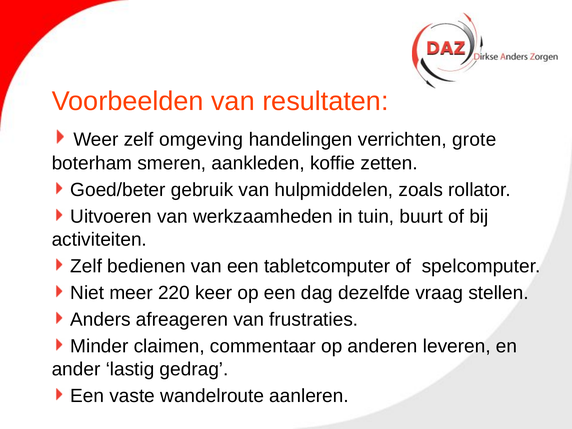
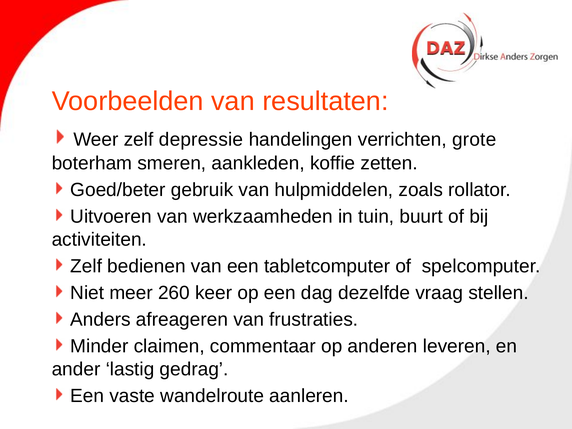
omgeving: omgeving -> depressie
220: 220 -> 260
